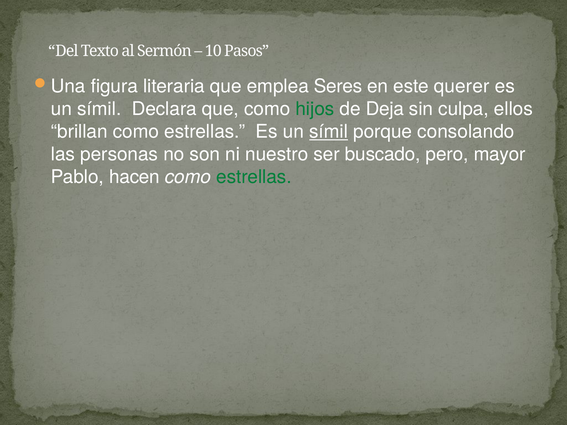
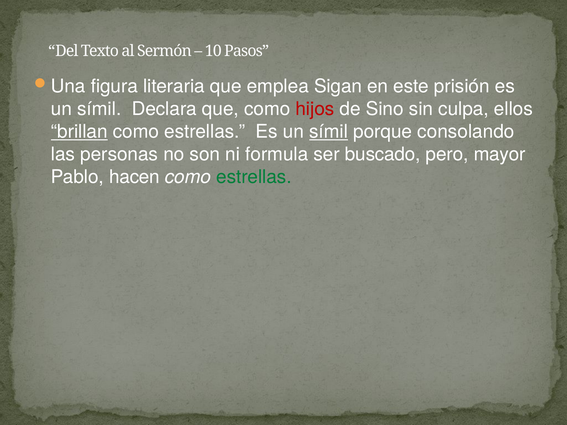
Seres: Seres -> Sigan
querer: querer -> prisión
hijos colour: green -> red
Deja: Deja -> Sino
brillan underline: none -> present
nuestro: nuestro -> formula
